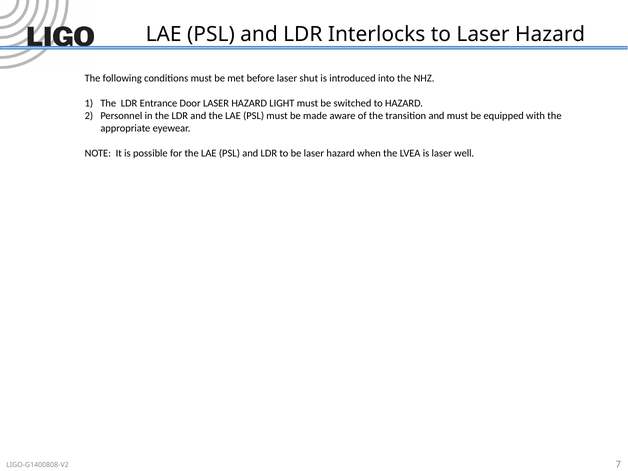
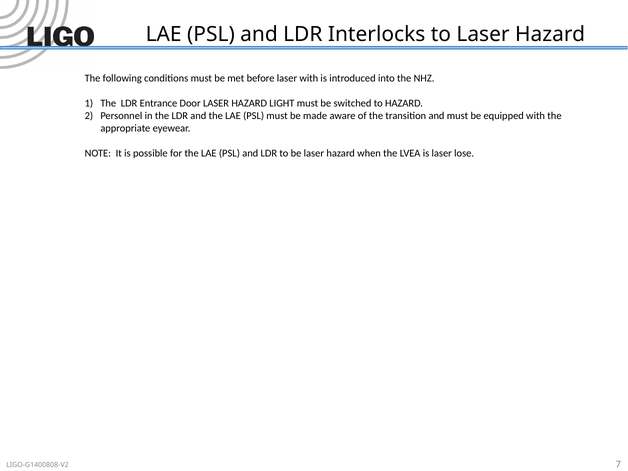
laser shut: shut -> with
well: well -> lose
